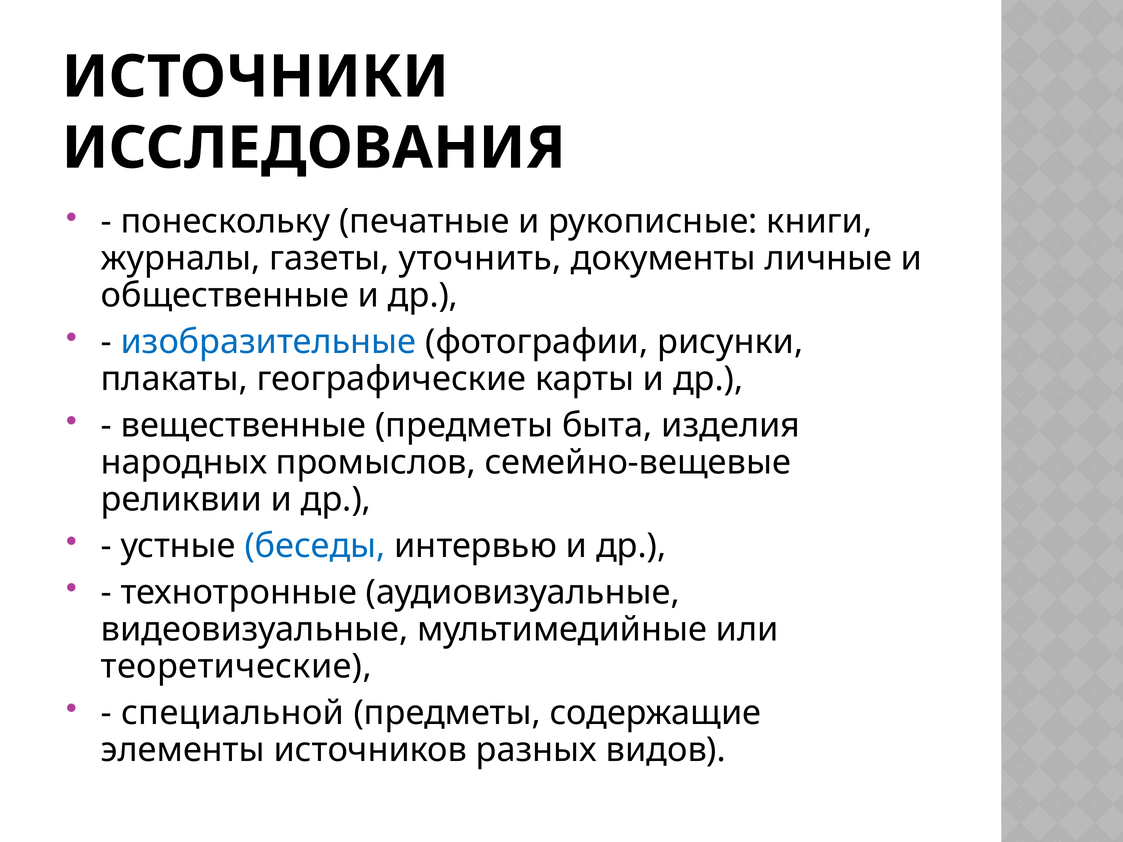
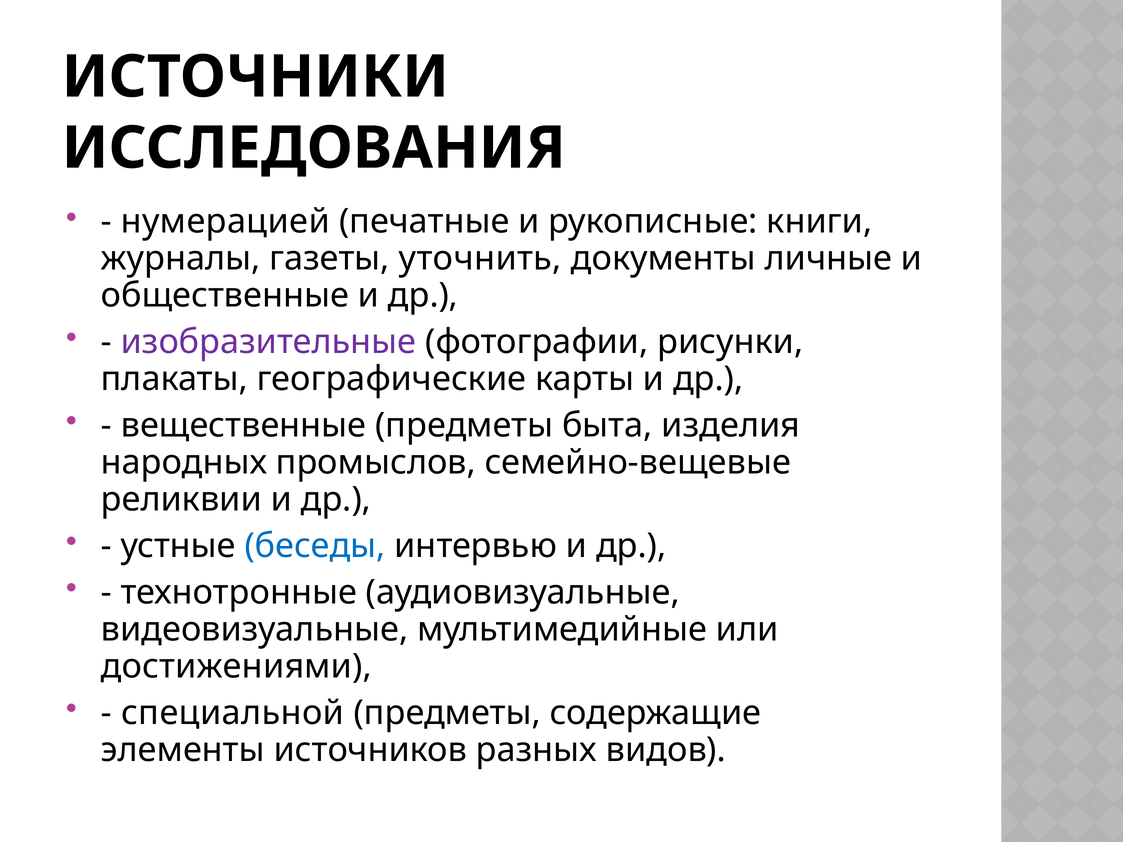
понескольку: понескольку -> нумерацией
изобразительные colour: blue -> purple
теоретические: теоретические -> достижениями
